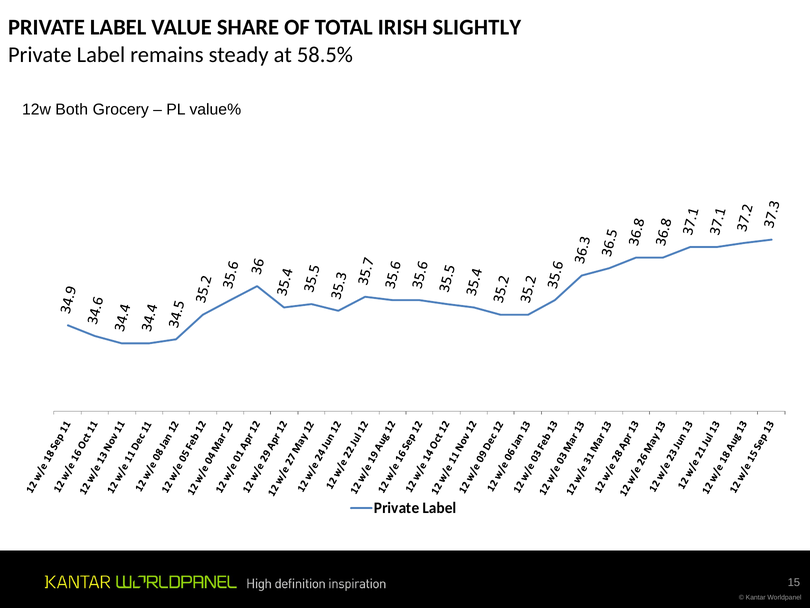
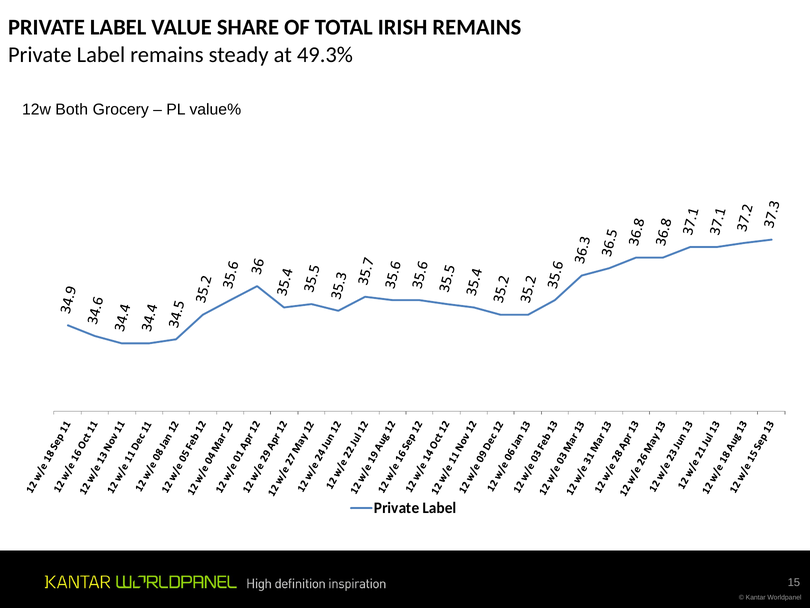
IRISH SLIGHTLY: SLIGHTLY -> REMAINS
58.5%: 58.5% -> 49.3%
